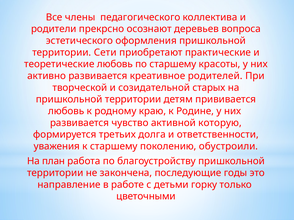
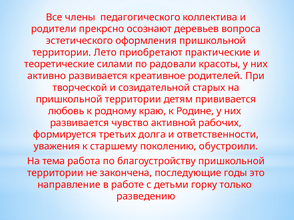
Сети: Сети -> Лето
теоретические любовь: любовь -> силами
по старшему: старшему -> радовали
которую: которую -> рабочих
план: план -> тема
цветочными: цветочными -> разведению
